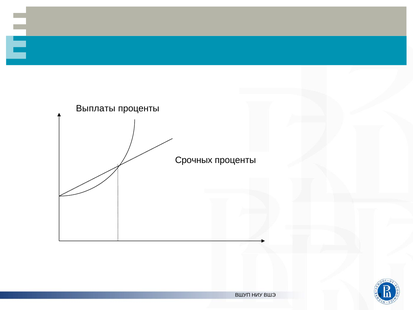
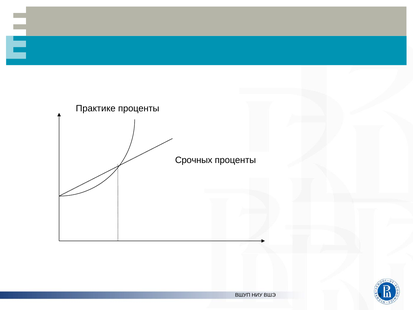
Выплаты: Выплаты -> Практике
